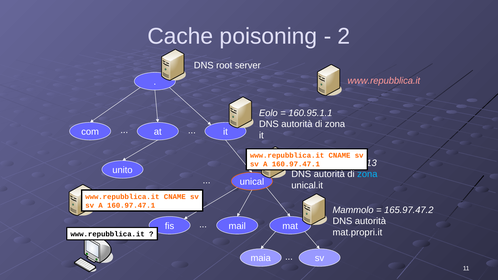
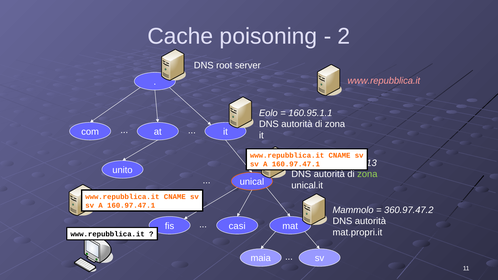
zona at (367, 174) colour: light blue -> light green
165.97.47.2: 165.97.47.2 -> 360.97.47.2
mail: mail -> casi
